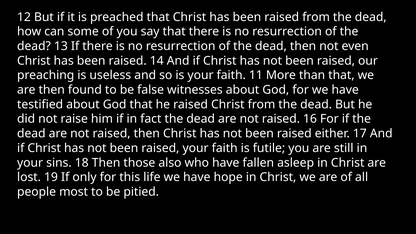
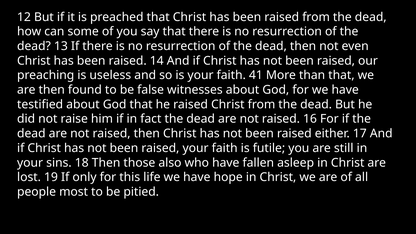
11: 11 -> 41
